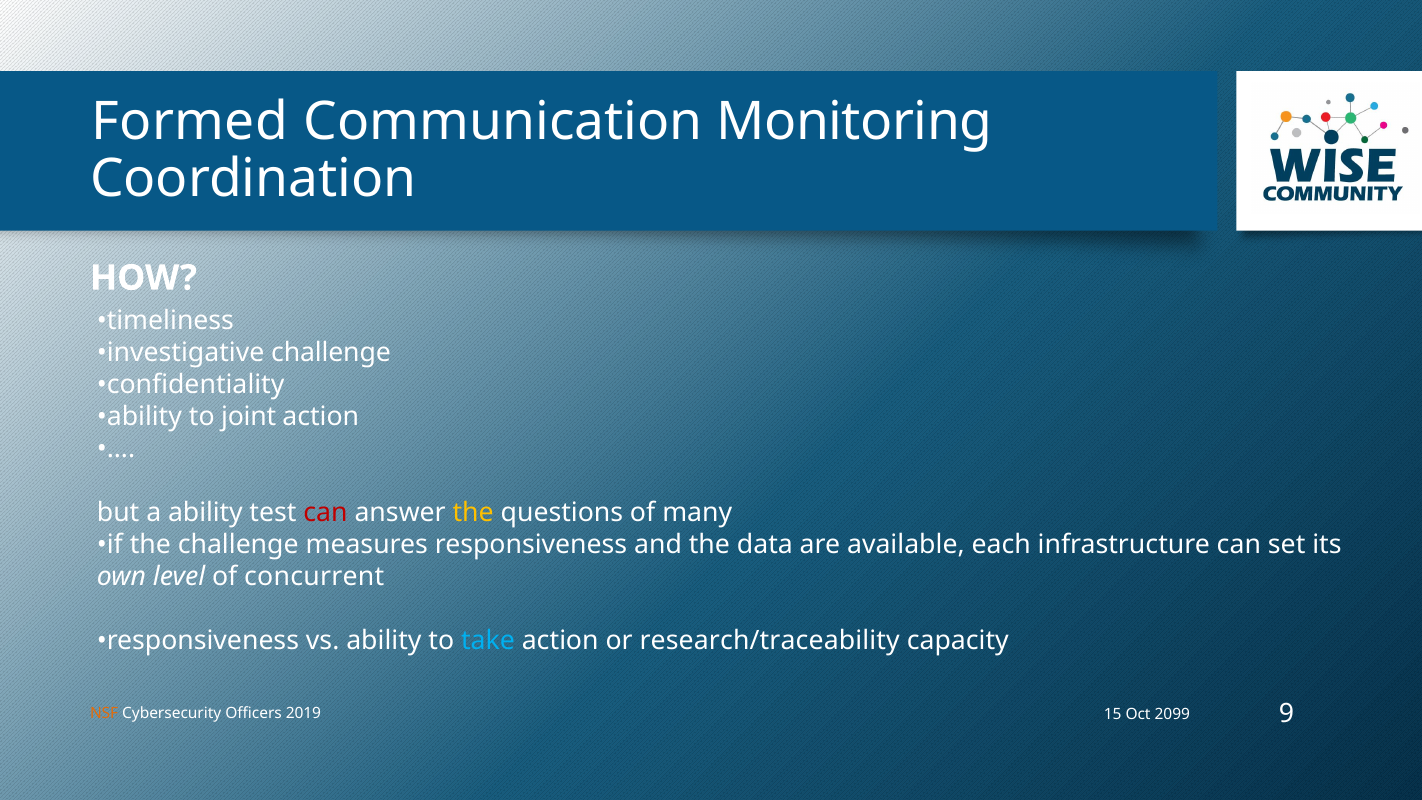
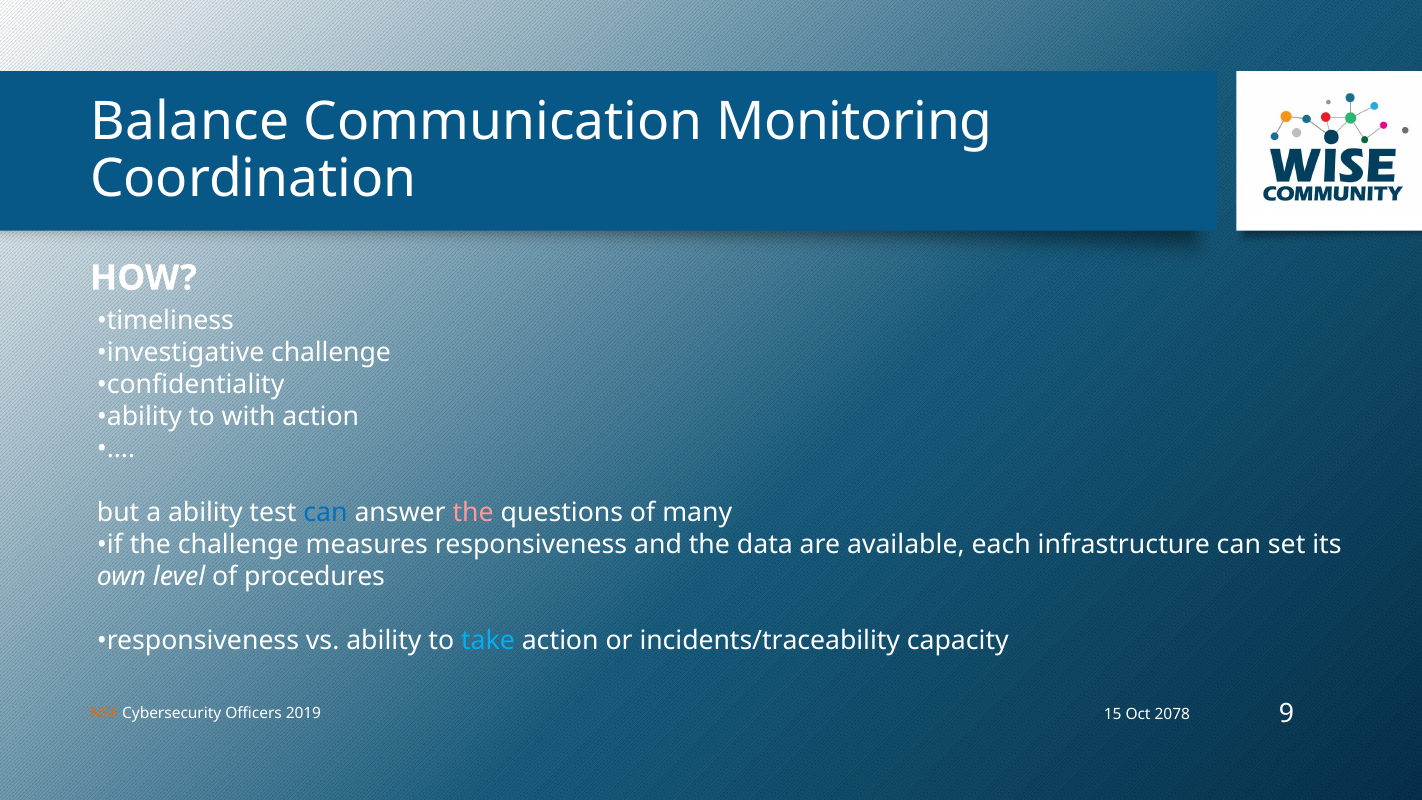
Formed: Formed -> Balance
joint: joint -> with
can at (325, 512) colour: red -> blue
the at (473, 512) colour: yellow -> pink
concurrent: concurrent -> procedures
research/traceability: research/traceability -> incidents/traceability
2099: 2099 -> 2078
